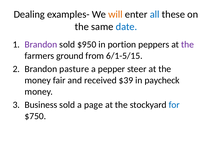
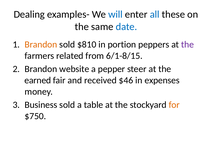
will colour: orange -> blue
Brandon at (41, 44) colour: purple -> orange
$950: $950 -> $810
ground: ground -> related
6/1-5/15: 6/1-5/15 -> 6/1-8/15
pasture: pasture -> website
money at (38, 80): money -> earned
$39: $39 -> $46
paycheck: paycheck -> expenses
page: page -> table
for colour: blue -> orange
